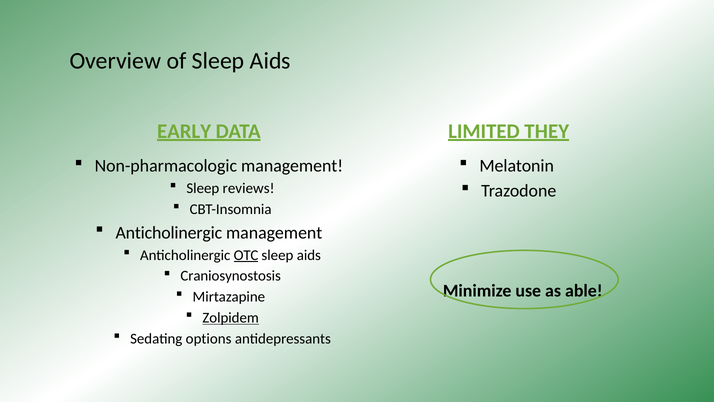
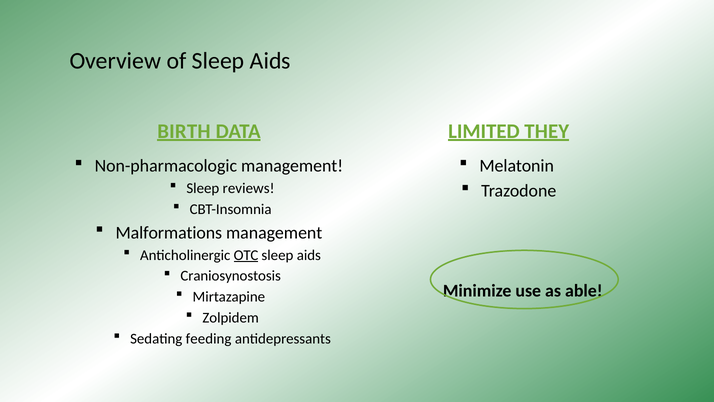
EARLY: EARLY -> BIRTH
Anticholinergic at (169, 233): Anticholinergic -> Malformations
Zolpidem underline: present -> none
options: options -> feeding
